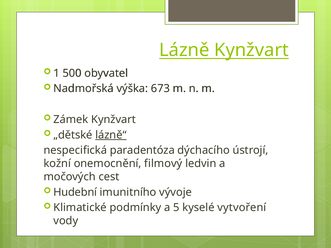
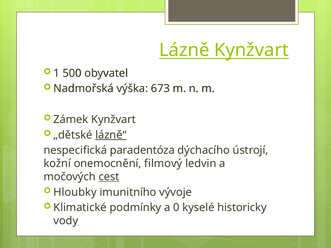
cest underline: none -> present
Hudební: Hudební -> Hloubky
5: 5 -> 0
vytvoření: vytvoření -> historicky
